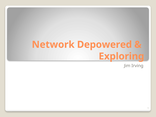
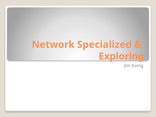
Depowered: Depowered -> Specialized
